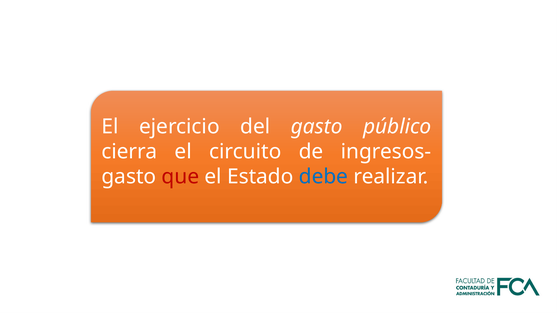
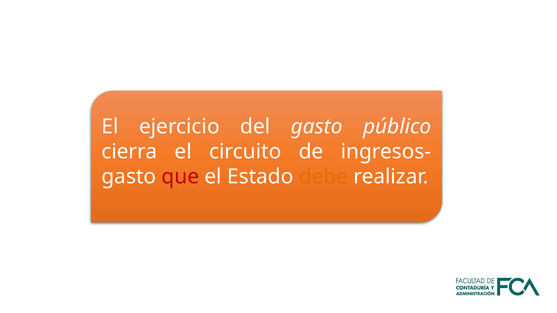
debe colour: blue -> orange
